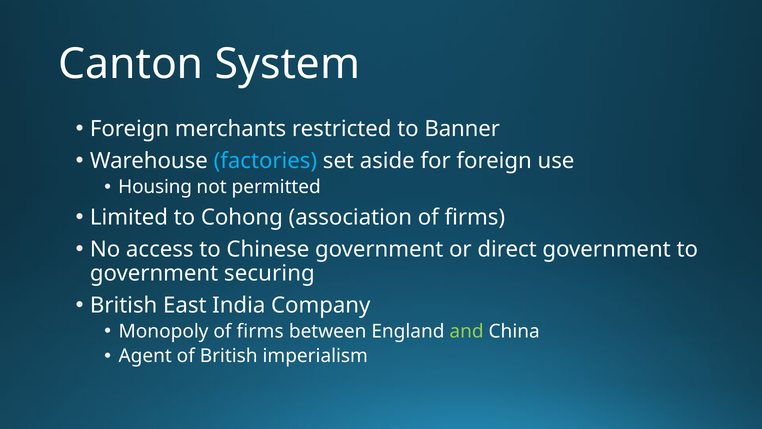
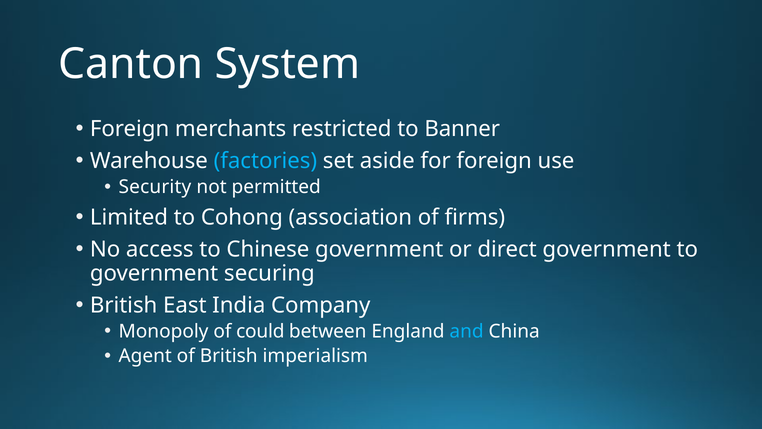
Housing: Housing -> Security
Monopoly of firms: firms -> could
and colour: light green -> light blue
